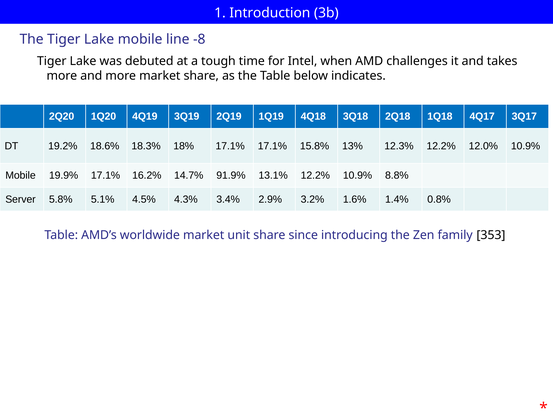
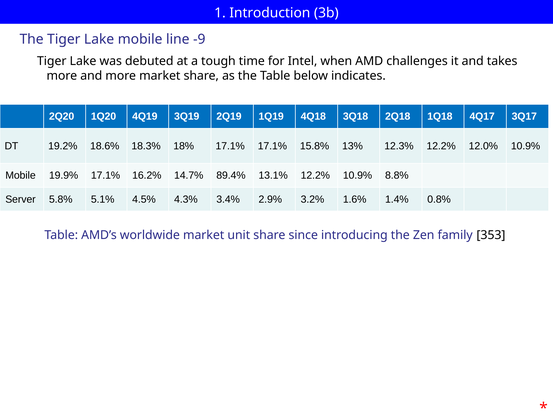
-8: -8 -> -9
91.9%: 91.9% -> 89.4%
